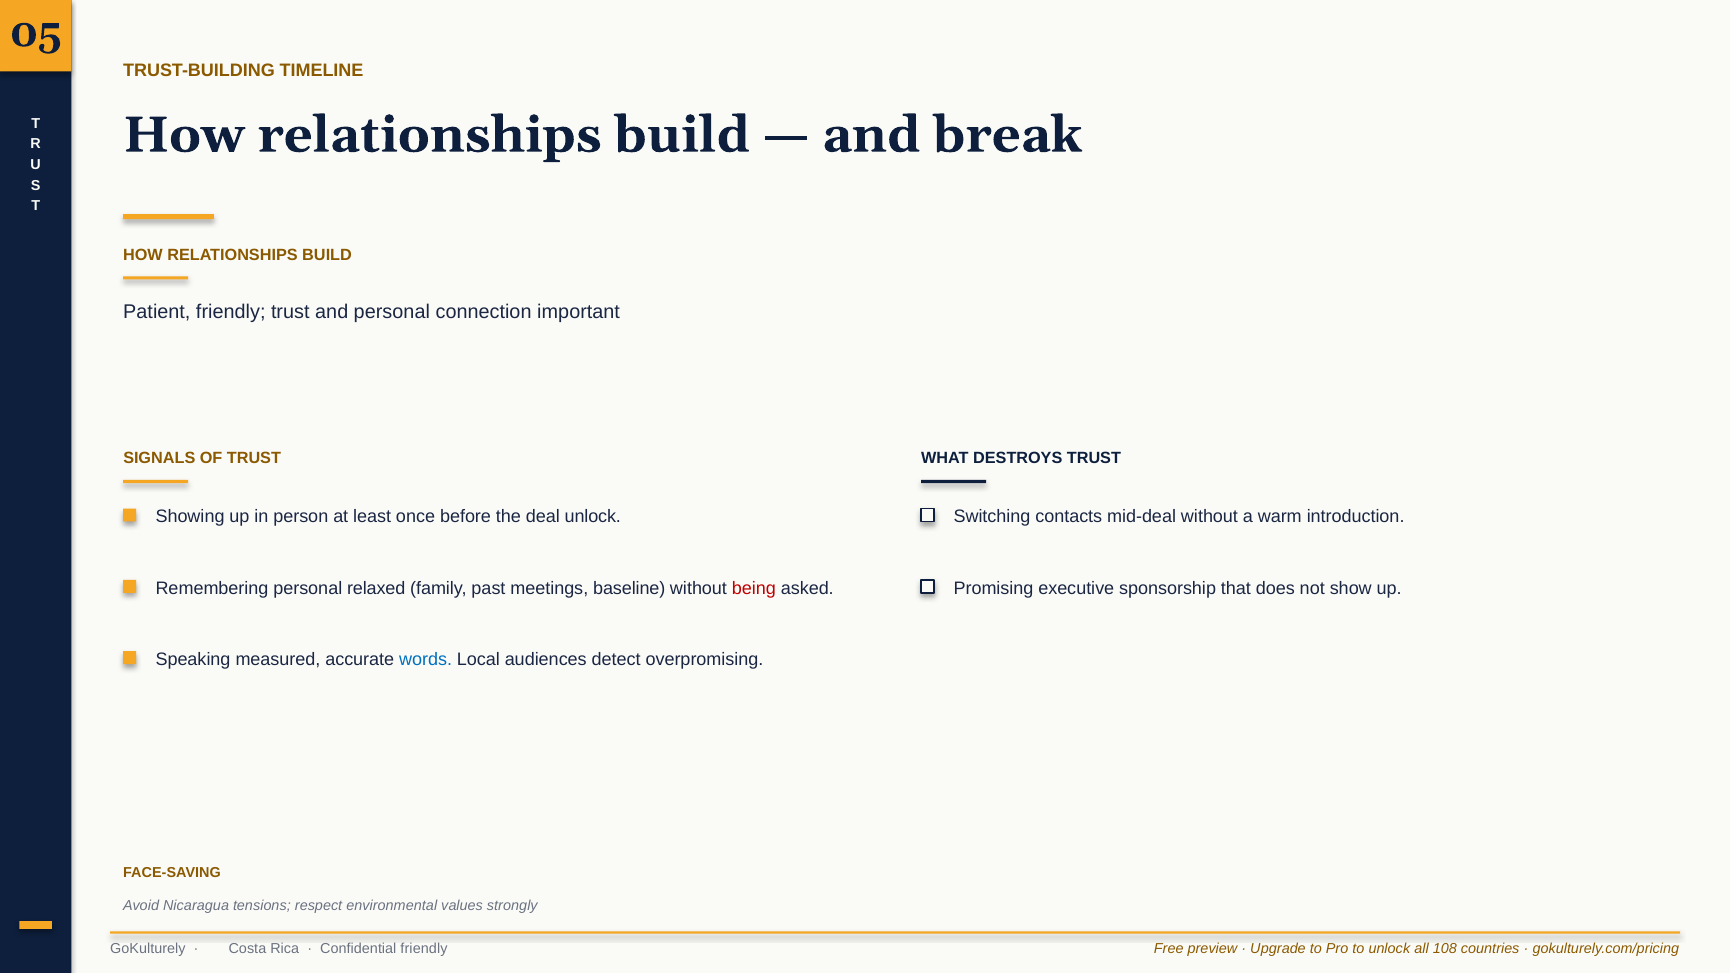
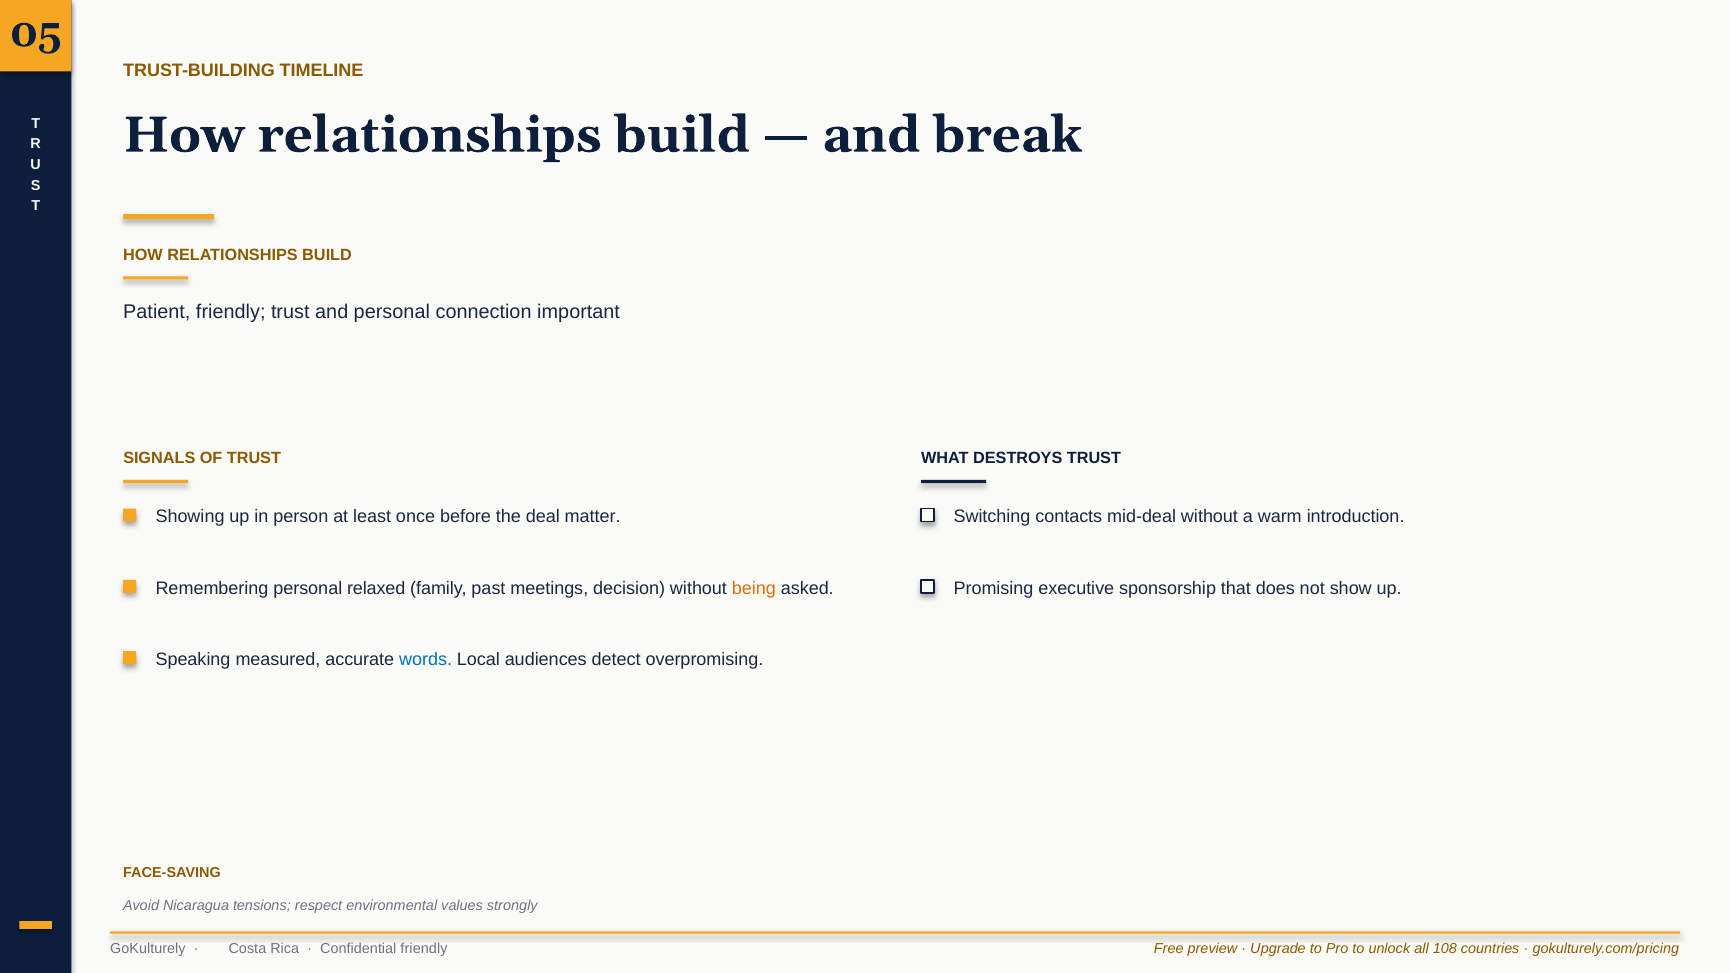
deal unlock: unlock -> matter
baseline: baseline -> decision
being colour: red -> orange
